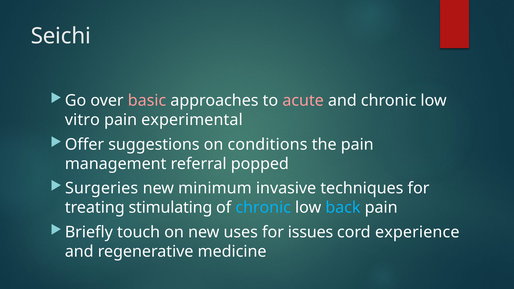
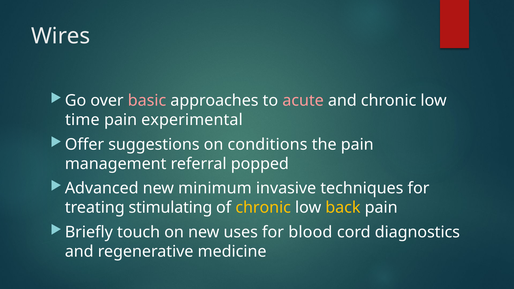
Seichi: Seichi -> Wires
vitro: vitro -> time
Surgeries: Surgeries -> Advanced
chronic at (263, 208) colour: light blue -> yellow
back colour: light blue -> yellow
issues: issues -> blood
experience: experience -> diagnostics
